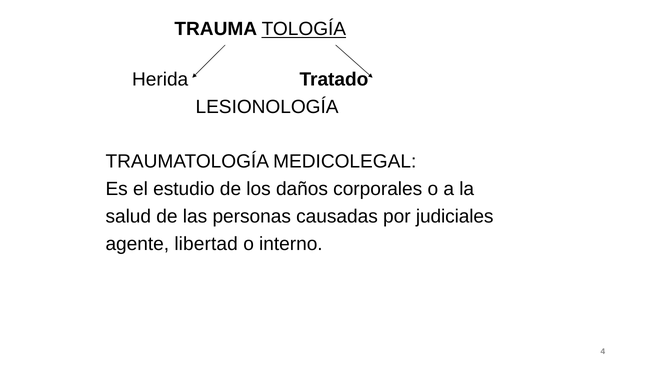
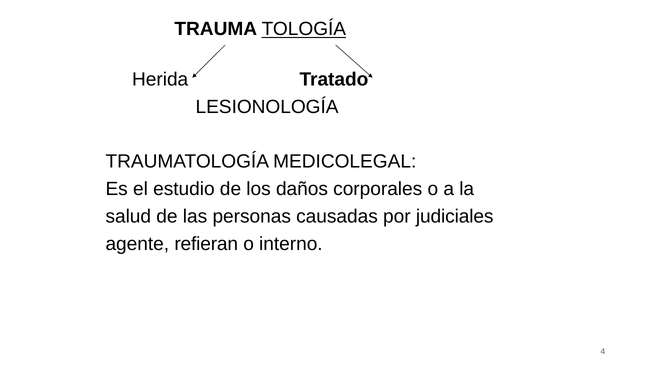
libertad: libertad -> refieran
